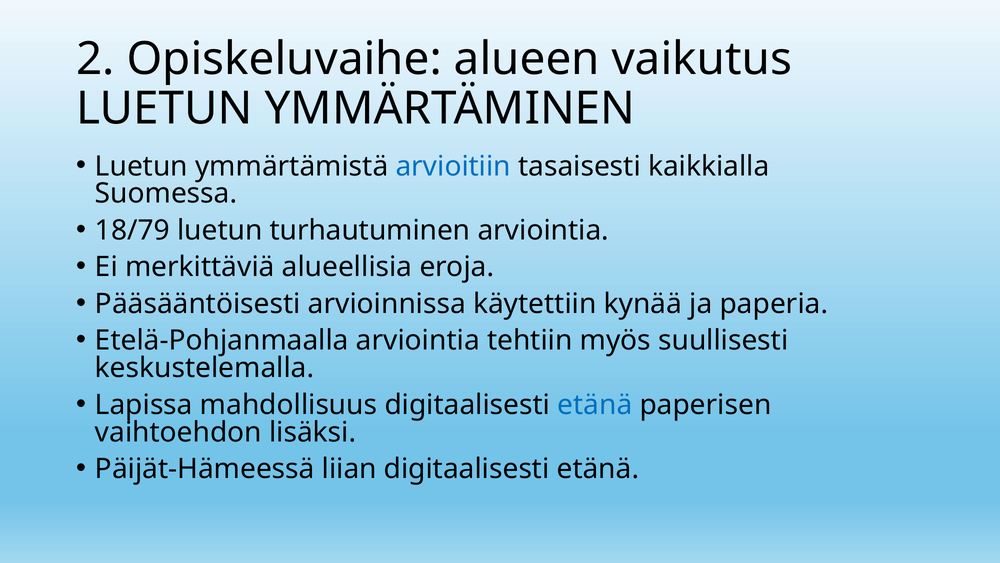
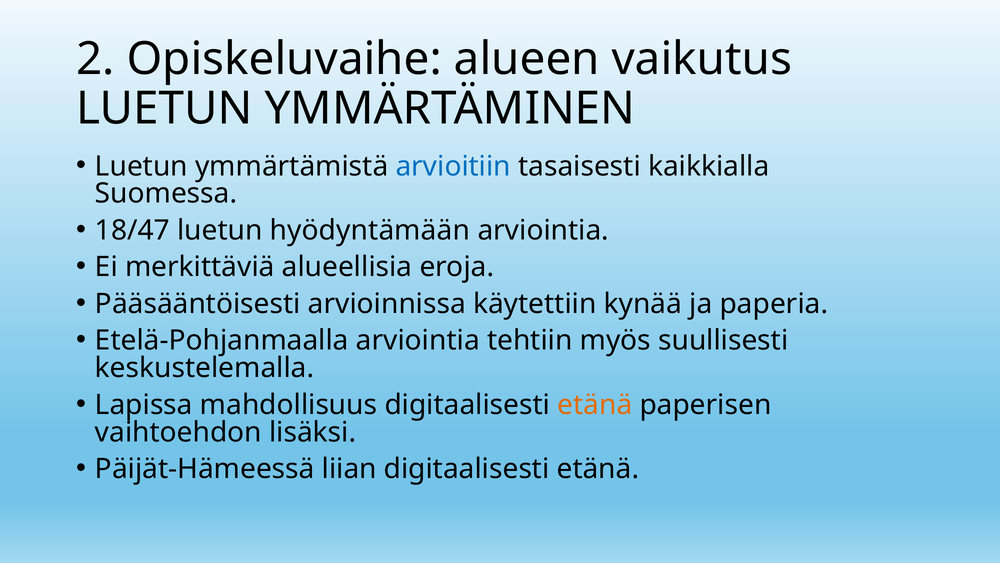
18/79: 18/79 -> 18/47
turhautuminen: turhautuminen -> hyödyntämään
etänä at (595, 404) colour: blue -> orange
